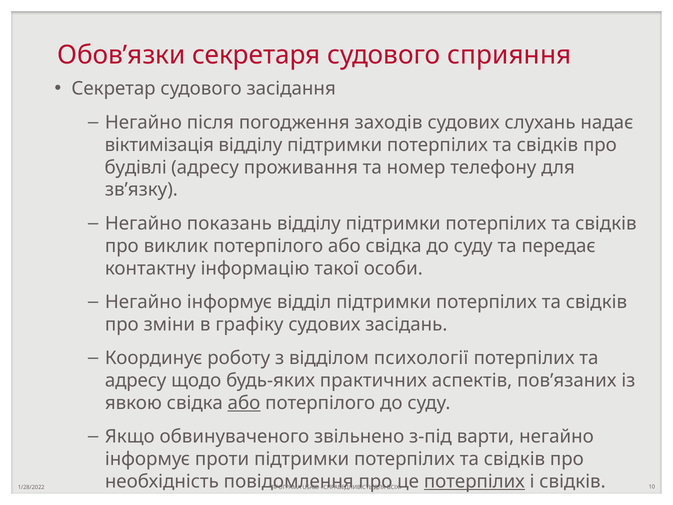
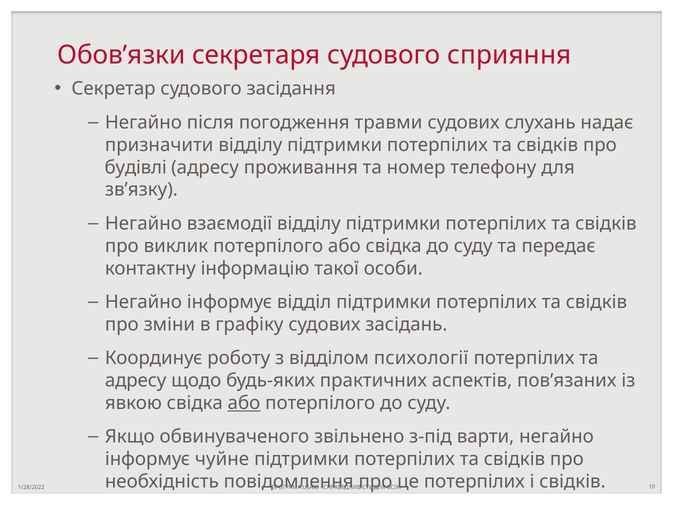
заходів: заходів -> травми
віктимізація: віктимізація -> призначити
показань: показань -> взаємодії
проти: проти -> чуйне
потерпілих at (474, 481) underline: present -> none
